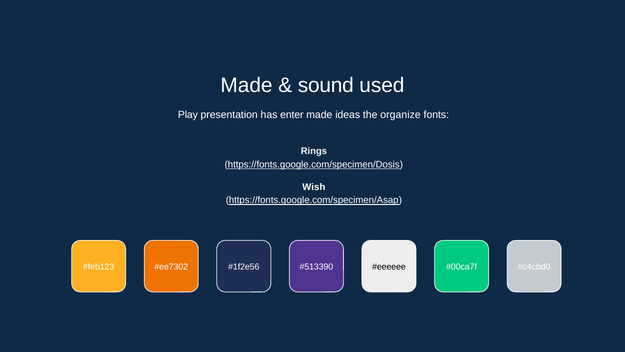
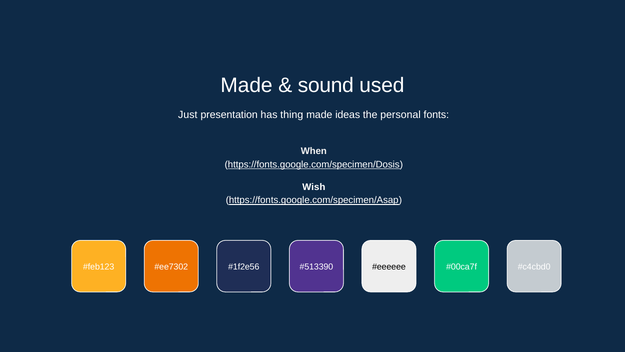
Play: Play -> Just
enter: enter -> thing
organize: organize -> personal
Rings: Rings -> When
